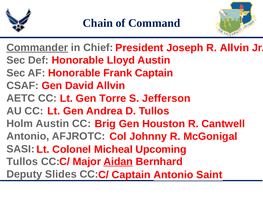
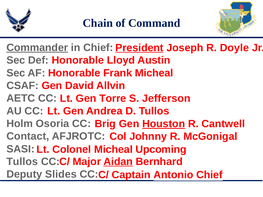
President underline: none -> present
R Allvin: Allvin -> Doyle
Frank Captain: Captain -> Micheal
Holm Austin: Austin -> Osoria
Houston underline: none -> present
Antonio at (28, 136): Antonio -> Contact
Antonio Saint: Saint -> Chief
